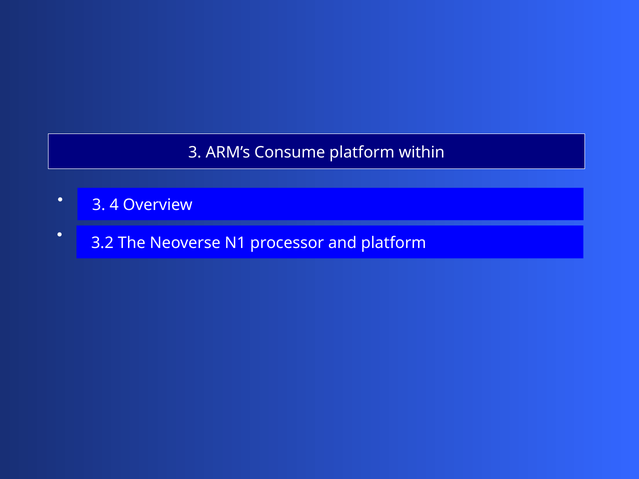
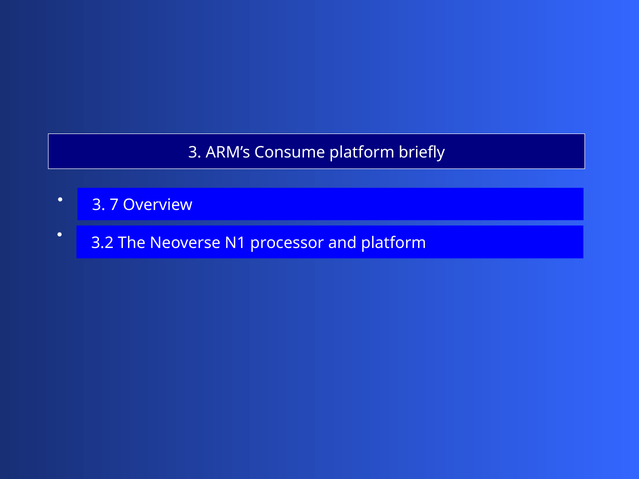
within: within -> briefly
4: 4 -> 7
